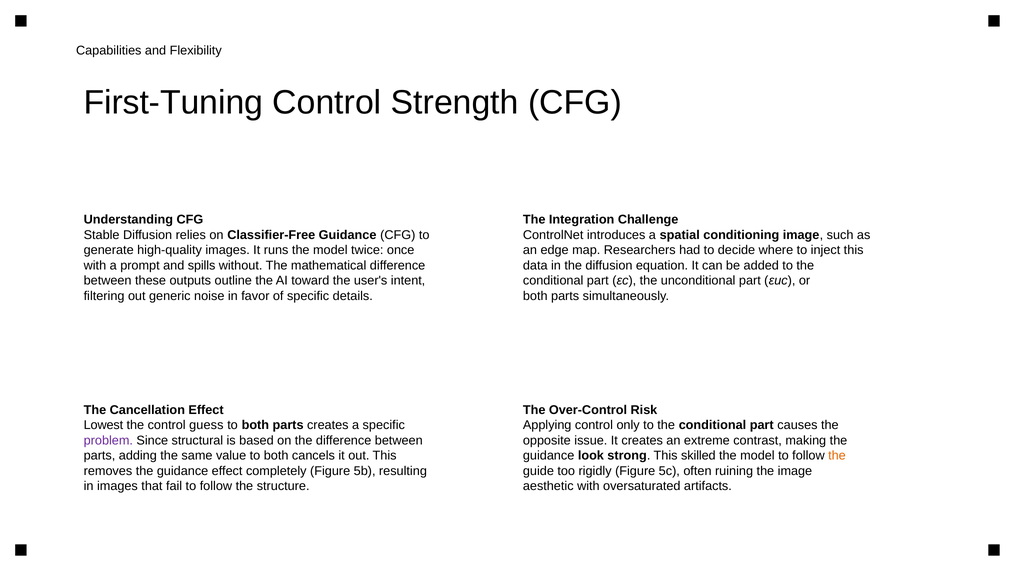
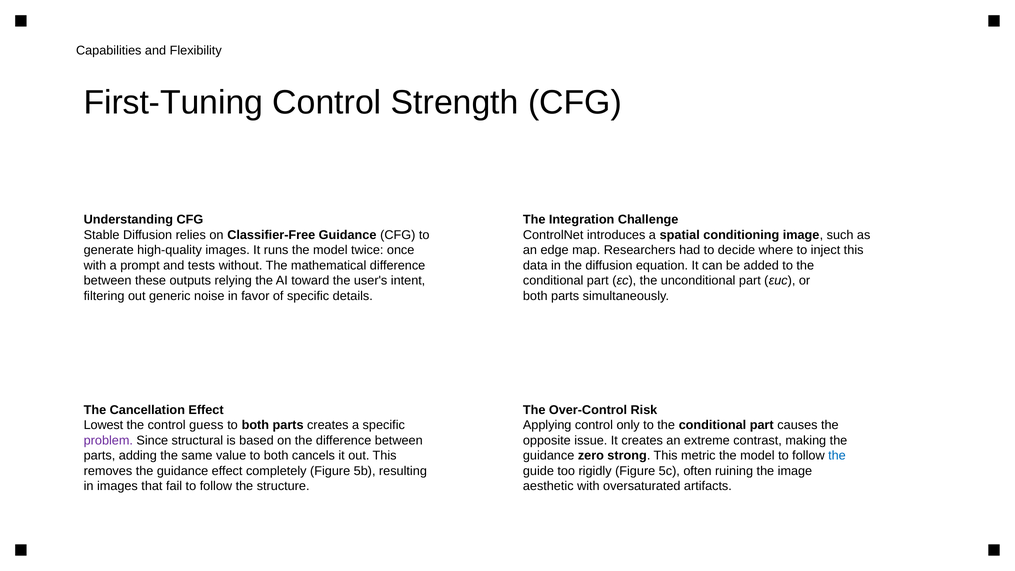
spills: spills -> tests
outline: outline -> relying
look: look -> zero
skilled: skilled -> metric
the at (837, 456) colour: orange -> blue
